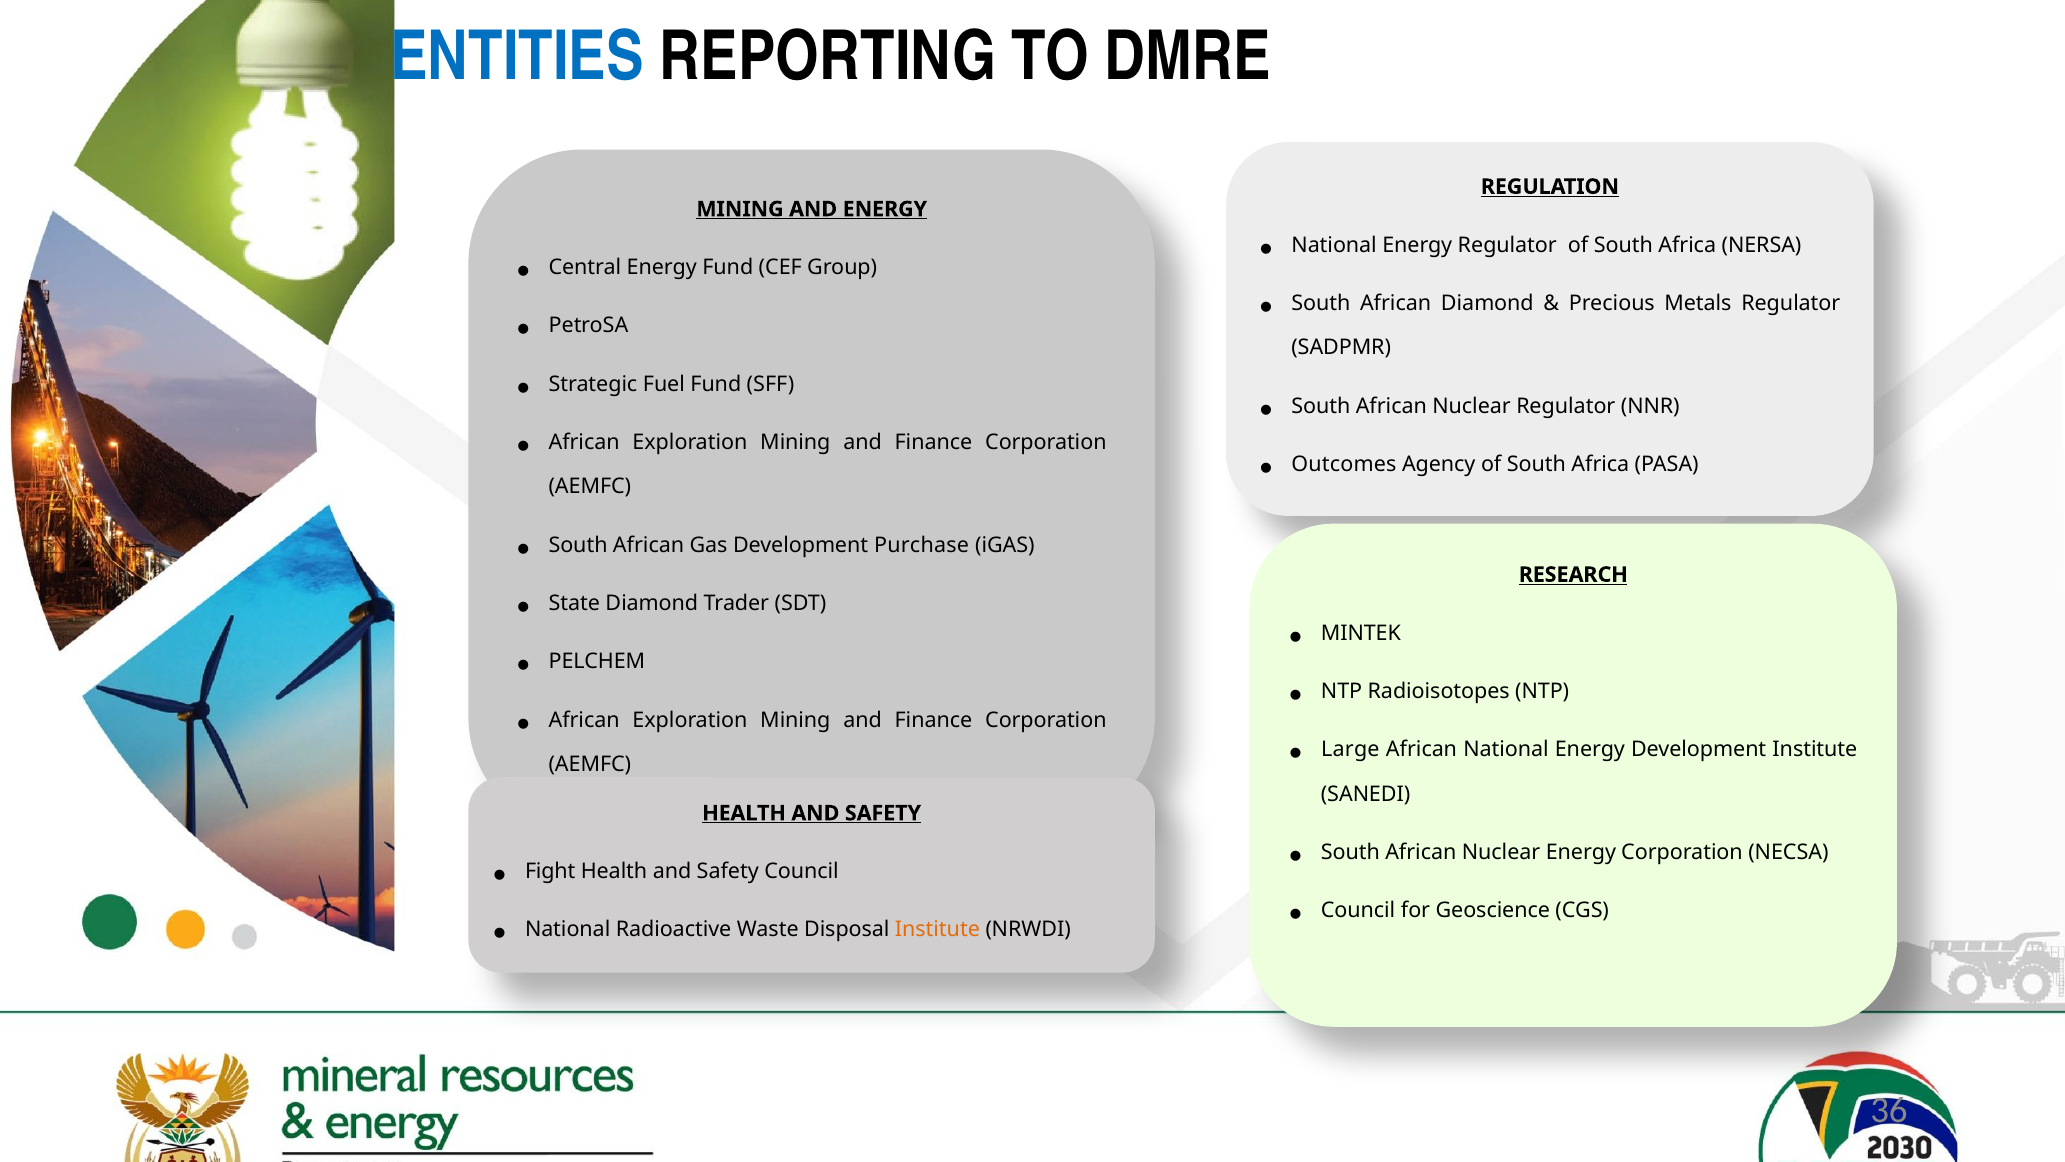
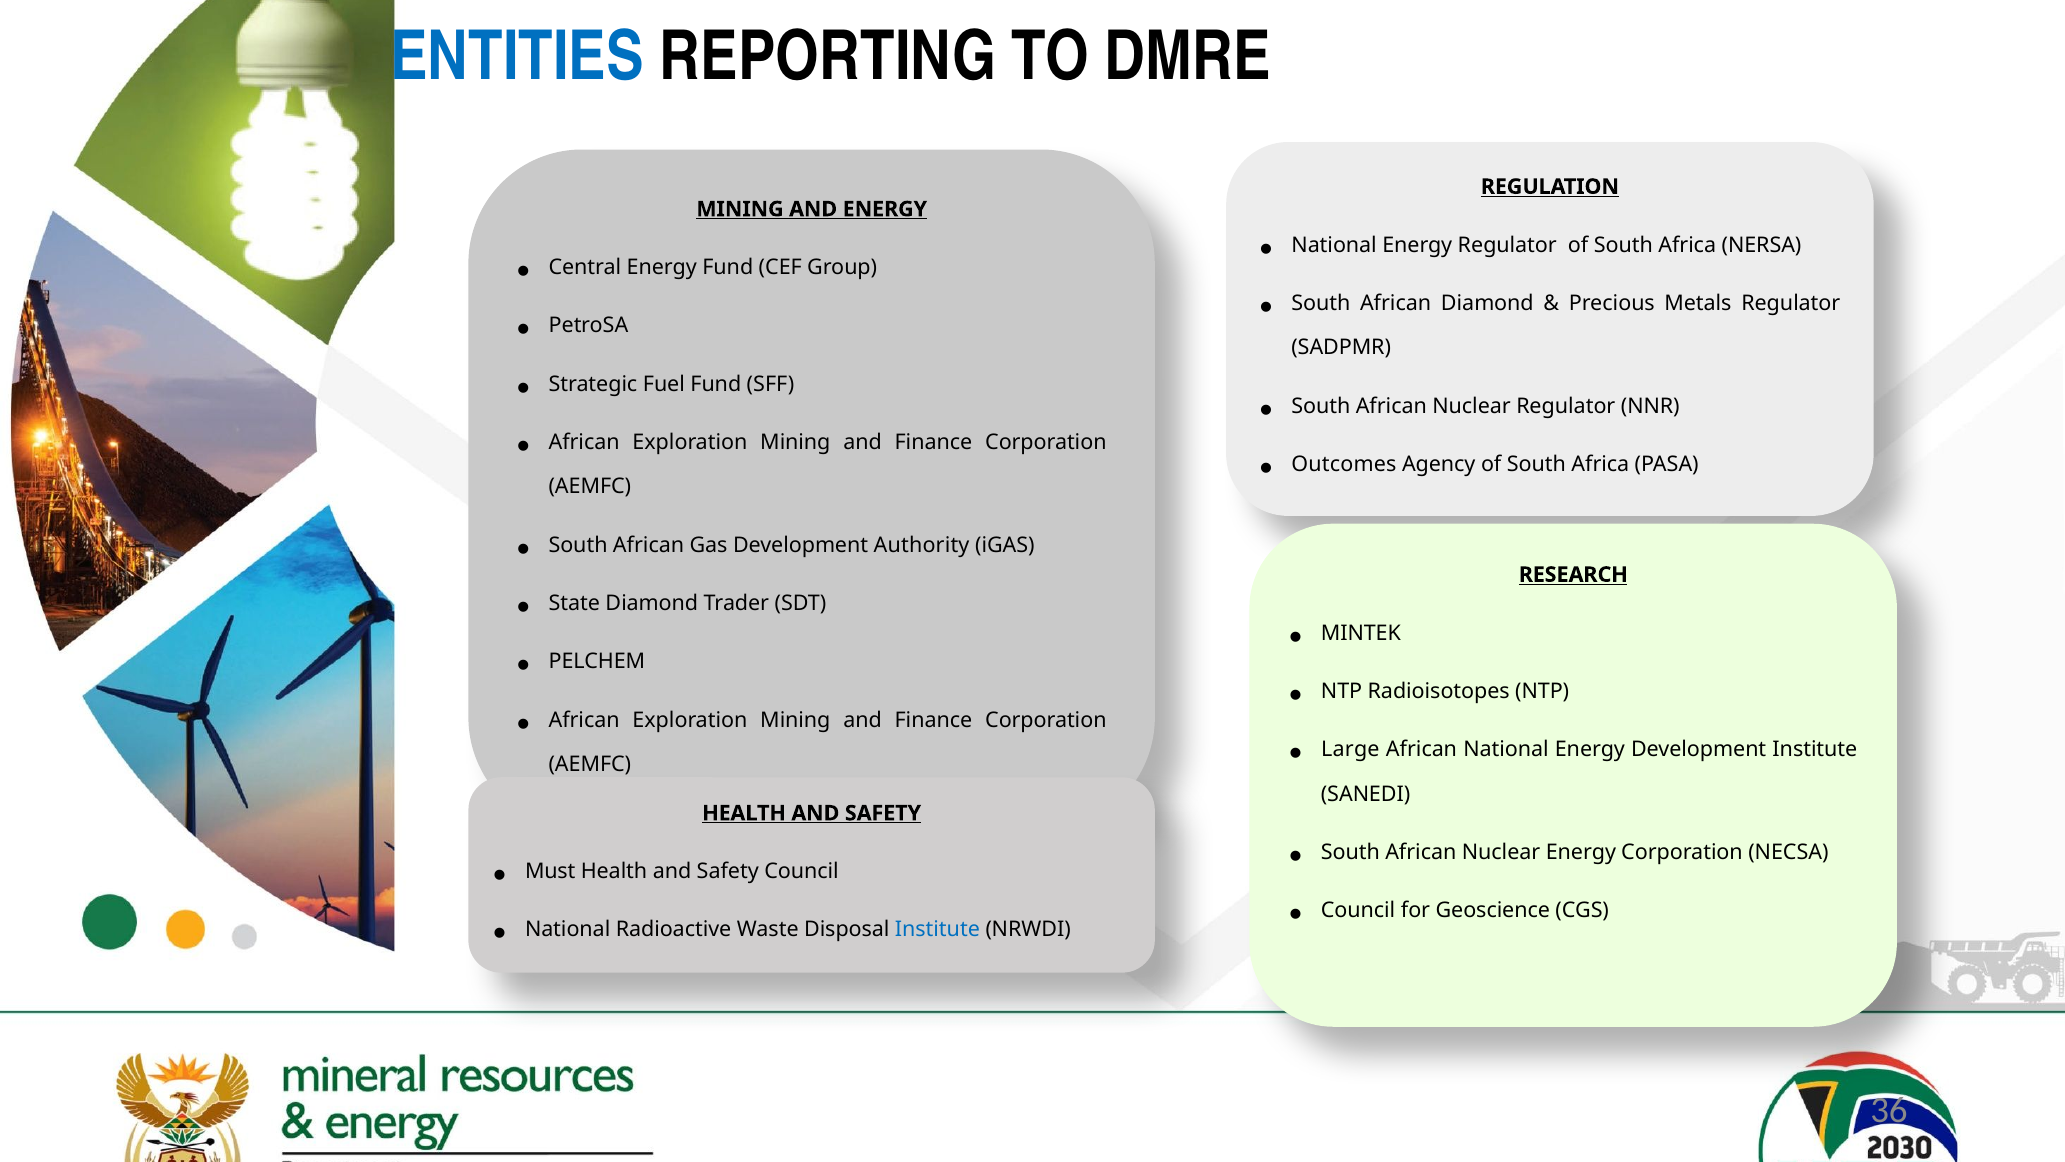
Purchase: Purchase -> Authority
Fight: Fight -> Must
Institute at (937, 929) colour: orange -> blue
